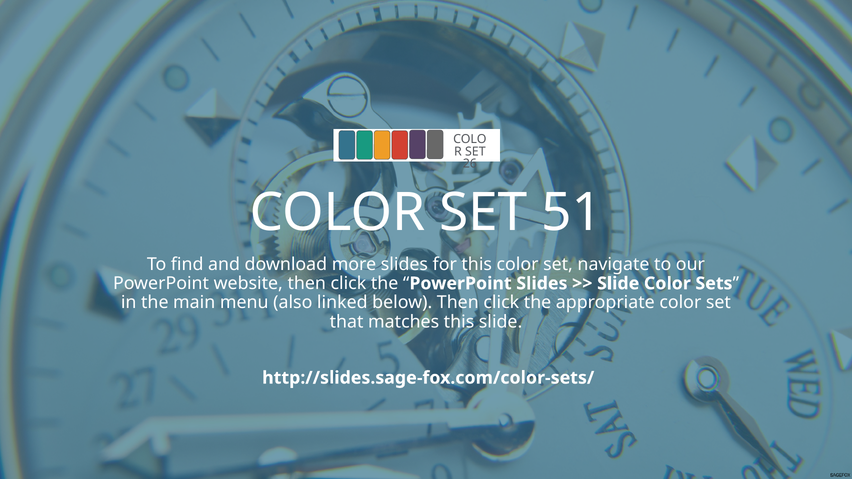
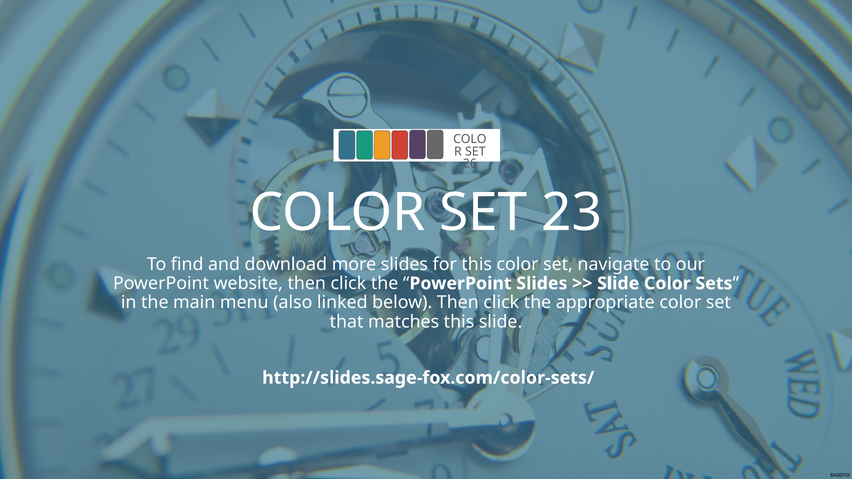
51: 51 -> 23
